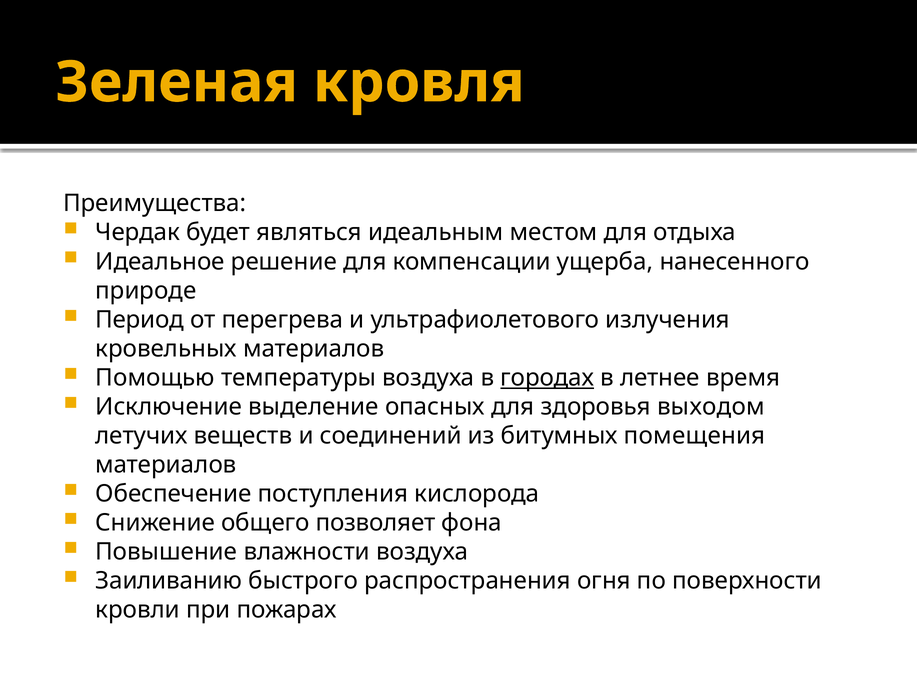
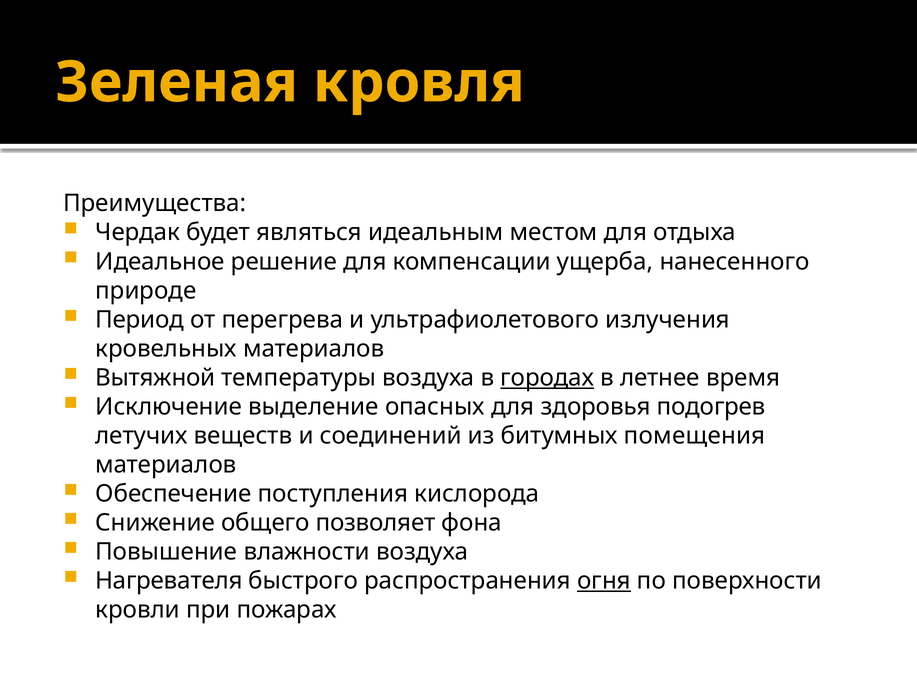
Помощью: Помощью -> Вытяжной
выходом: выходом -> подогрев
Заиливанию: Заиливанию -> Нагревателя
огня underline: none -> present
